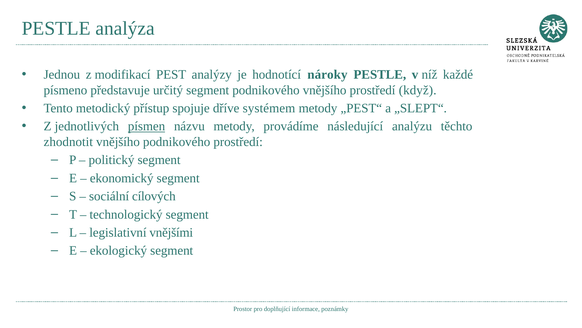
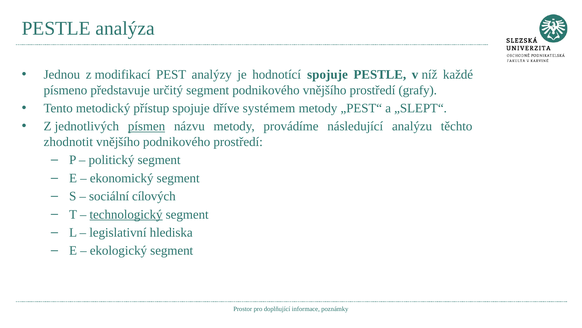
hodnotící nároky: nároky -> spojuje
když: když -> grafy
technologický underline: none -> present
vnějšími: vnějšími -> hlediska
